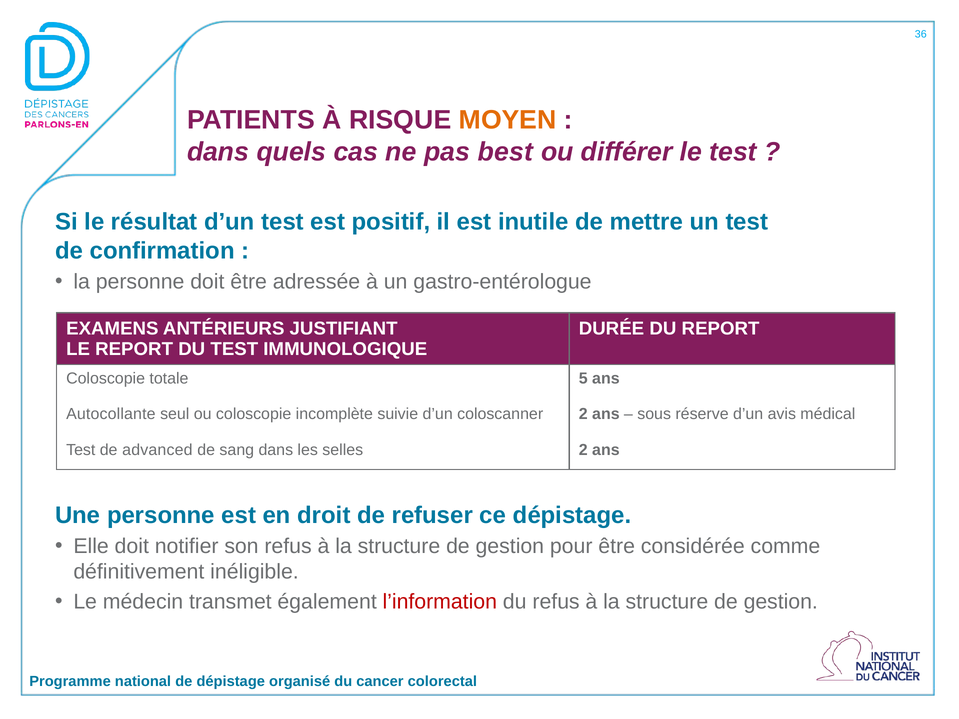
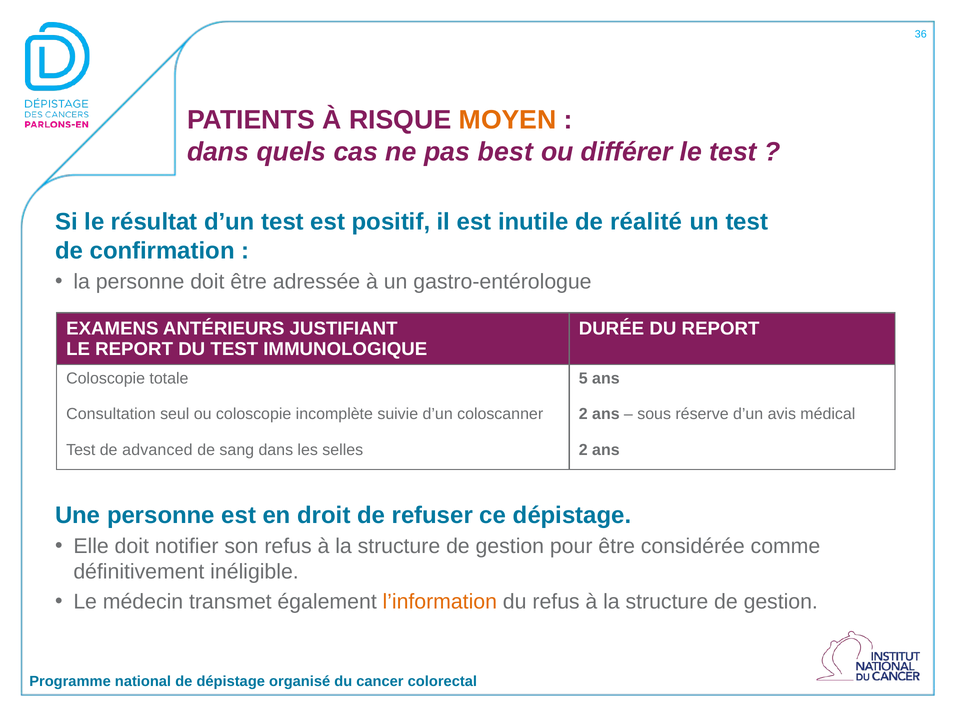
mettre: mettre -> réalité
Autocollante: Autocollante -> Consultation
l’information colour: red -> orange
